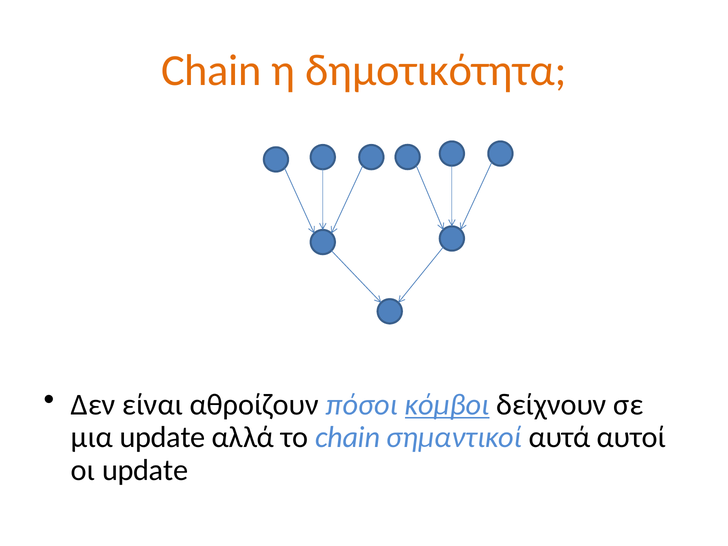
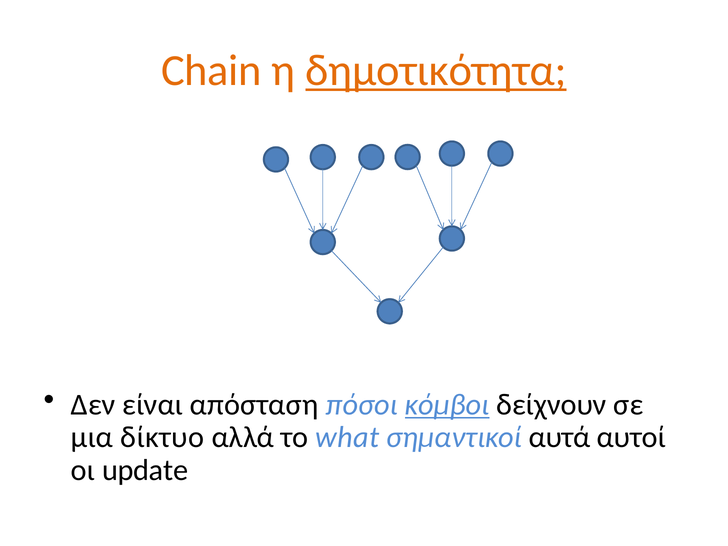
δημοτικότητα underline: none -> present
αθροίζουν: αθροίζουν -> απόσταση
μια update: update -> δίκτυο
το chain: chain -> what
